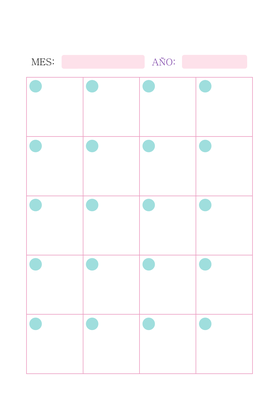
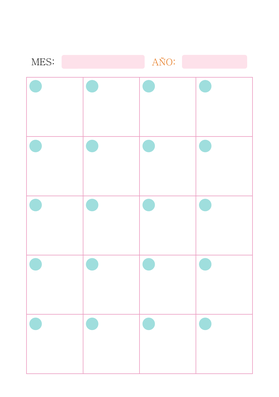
AÑO colour: purple -> orange
